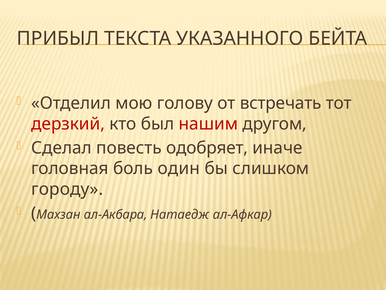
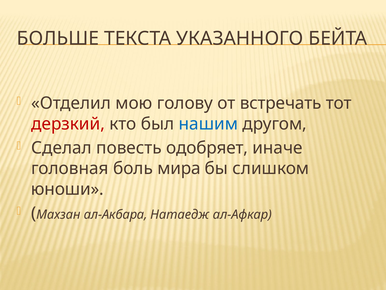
ПРИБЫЛ: ПРИБЫЛ -> БОЛЬШЕ
нашим colour: red -> blue
один: один -> мира
городу: городу -> юноши
